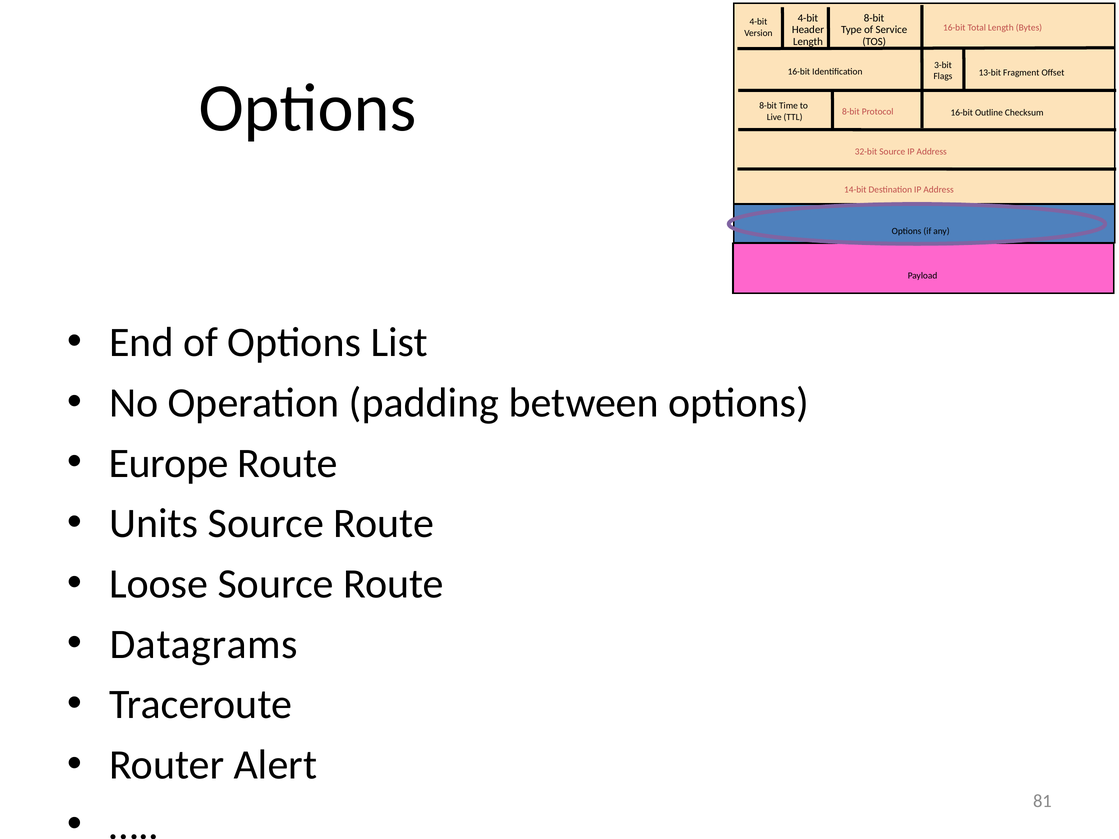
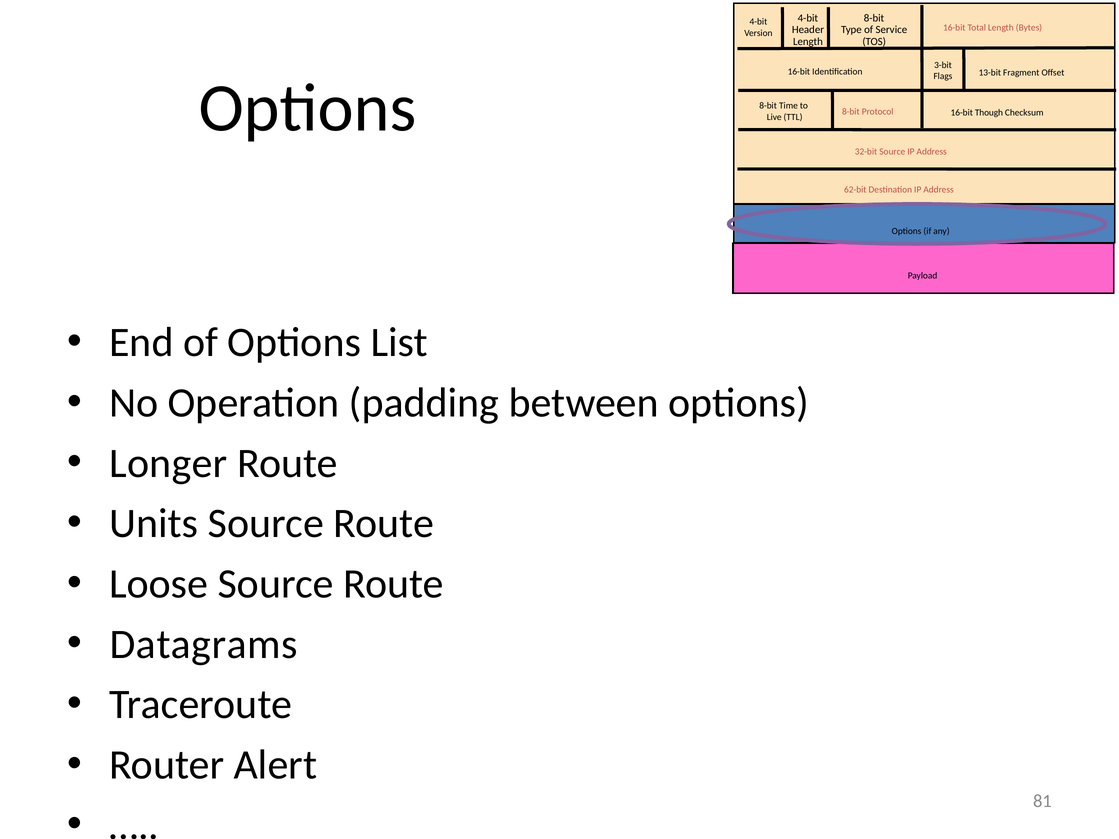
Outline: Outline -> Though
14-bit: 14-bit -> 62-bit
Europe: Europe -> Longer
